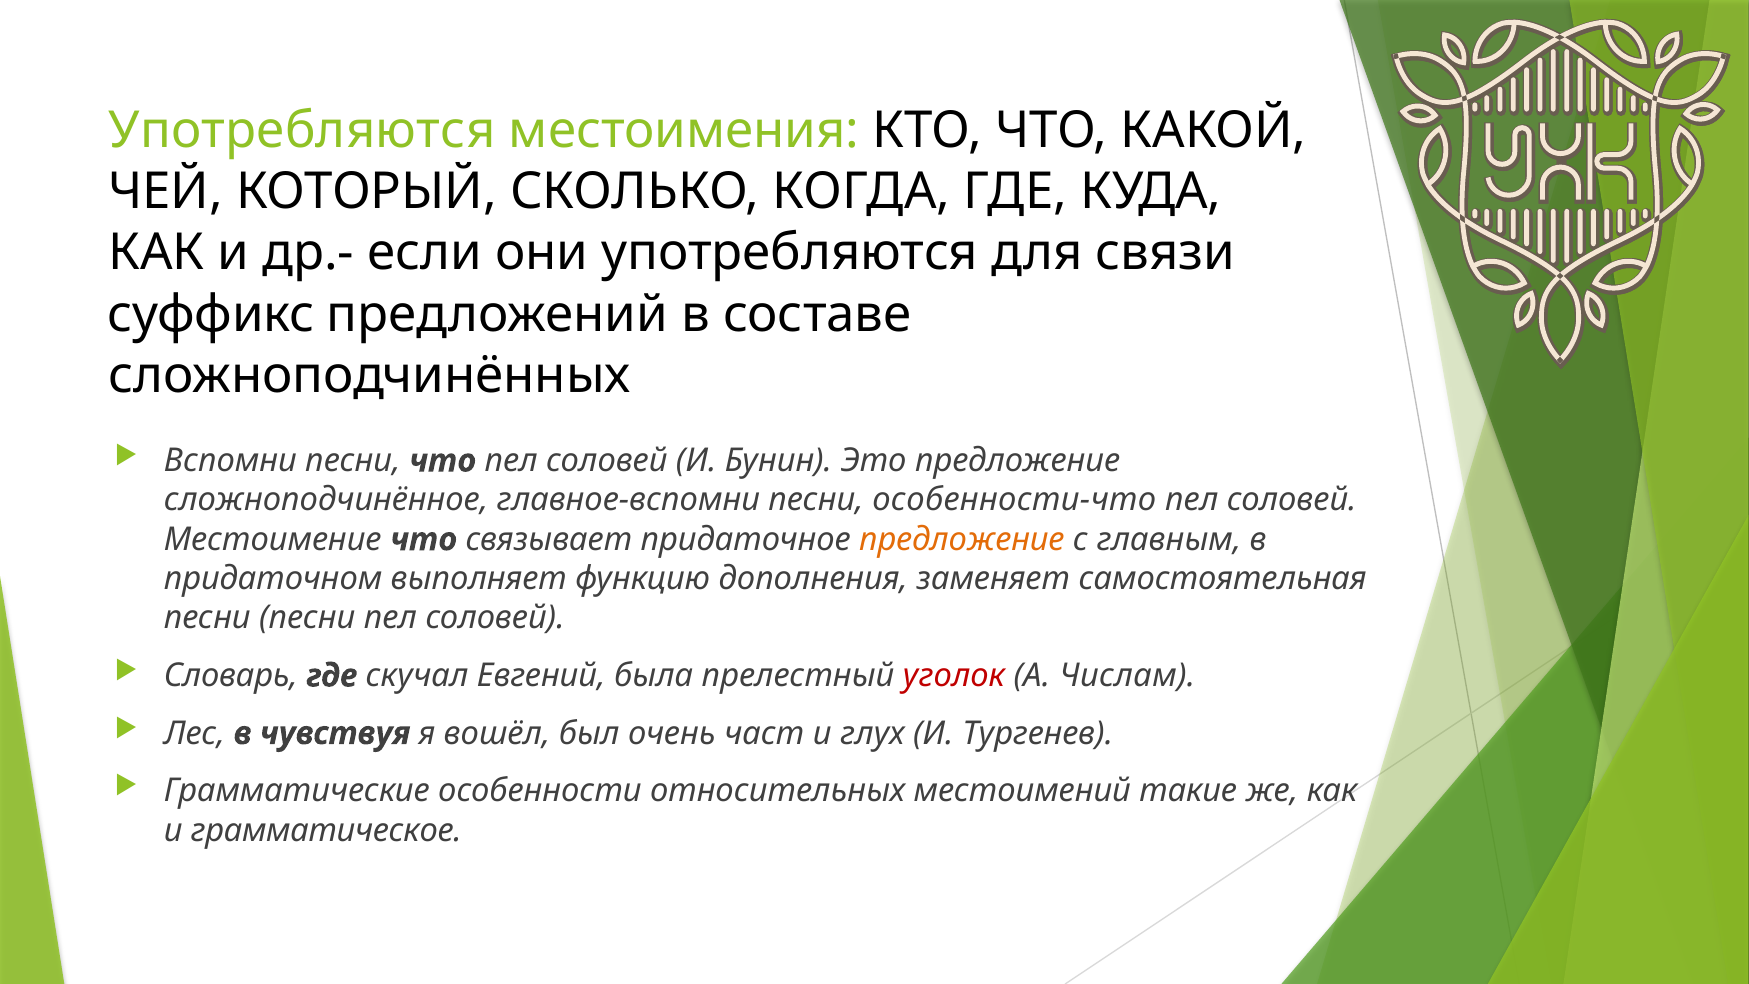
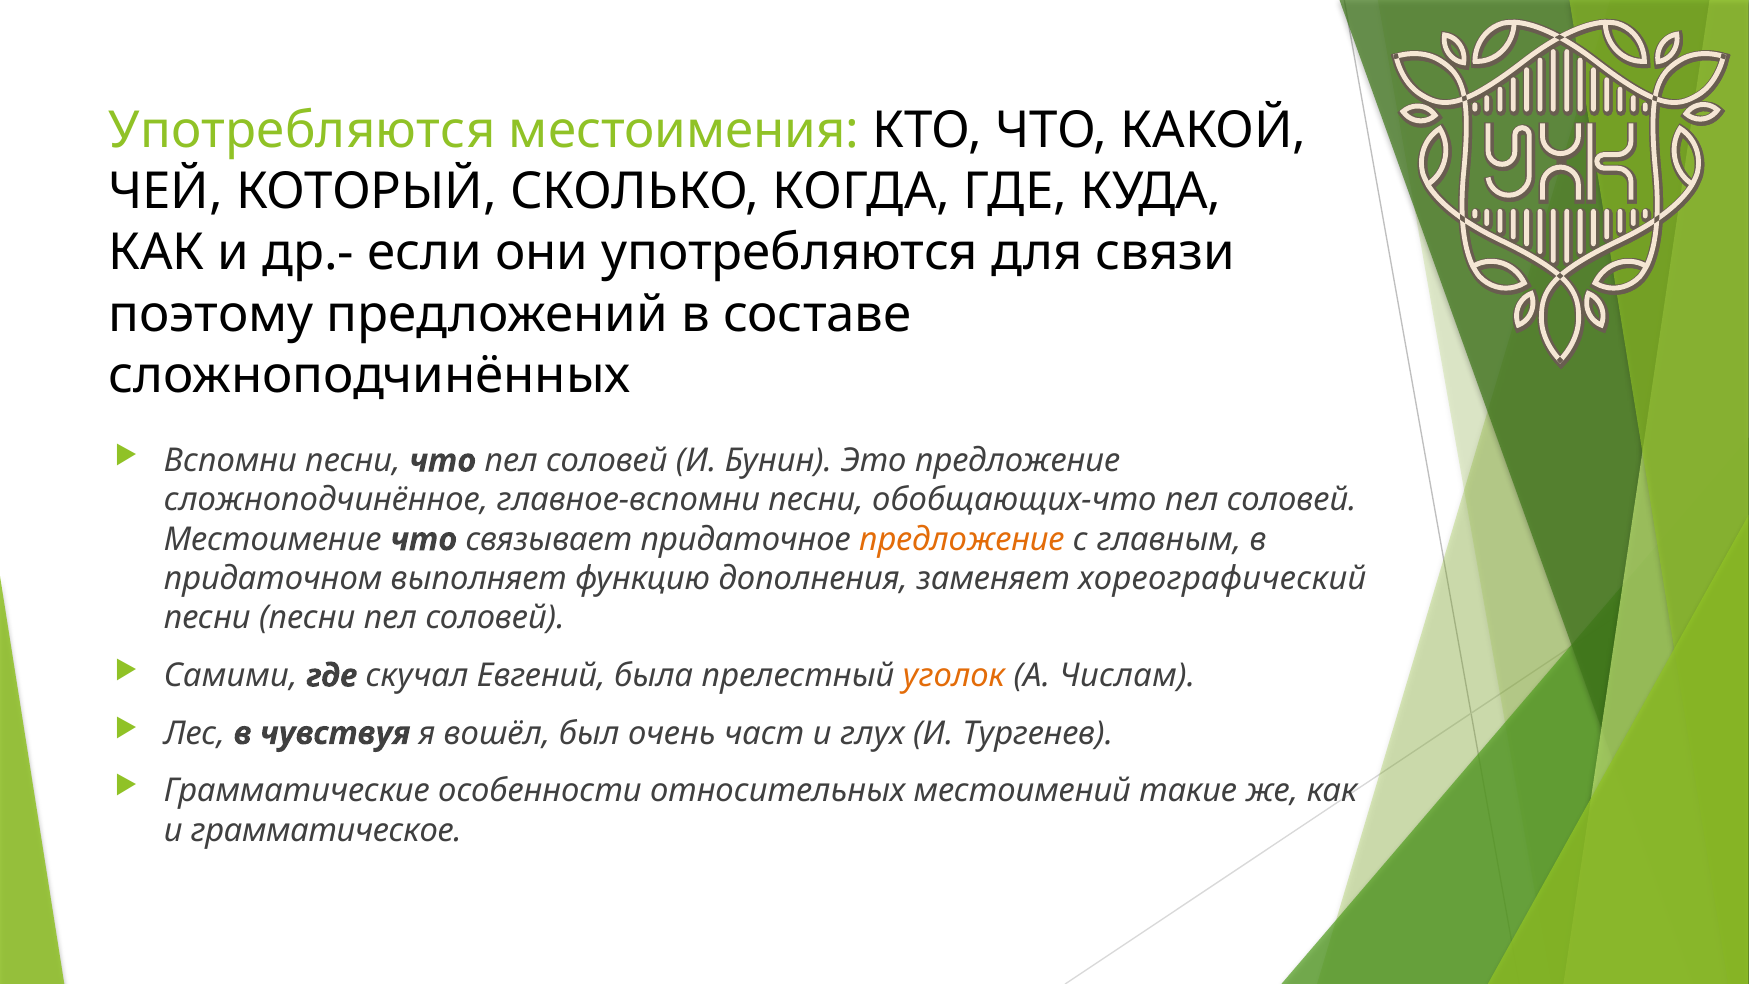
суффикс: суффикс -> поэтому
особенности-что: особенности-что -> обобщающих-что
самостоятельная: самостоятельная -> хореографический
Словарь: Словарь -> Самими
уголок colour: red -> orange
